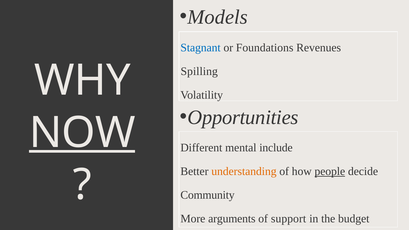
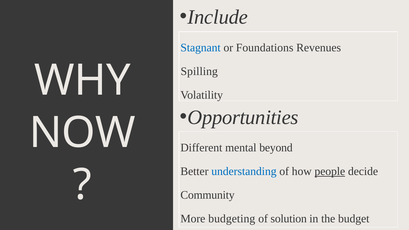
Models: Models -> Include
NOW underline: present -> none
include: include -> beyond
understanding colour: orange -> blue
arguments: arguments -> budgeting
support: support -> solution
